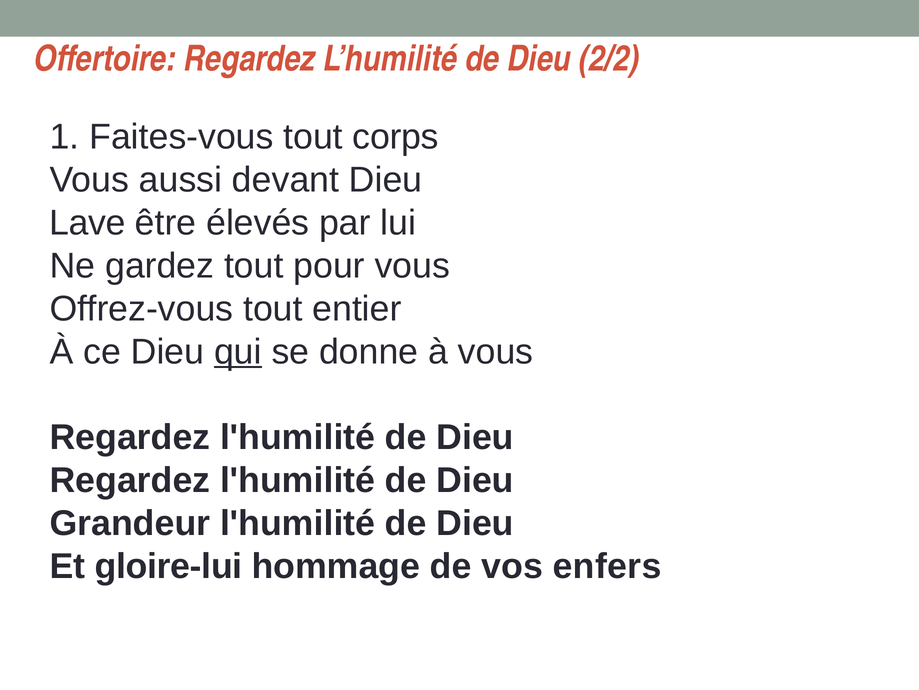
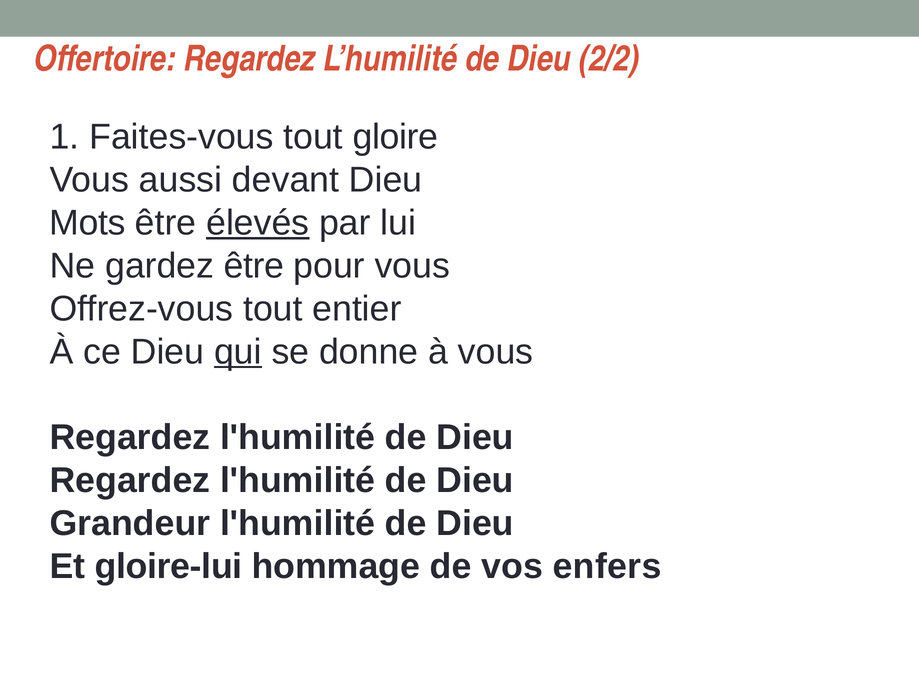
corps: corps -> gloire
Lave: Lave -> Mots
élevés underline: none -> present
gardez tout: tout -> être
